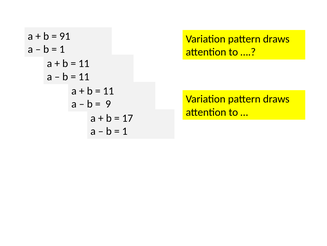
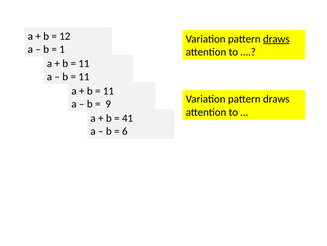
91: 91 -> 12
draws at (276, 39) underline: none -> present
17: 17 -> 41
1 at (125, 131): 1 -> 6
